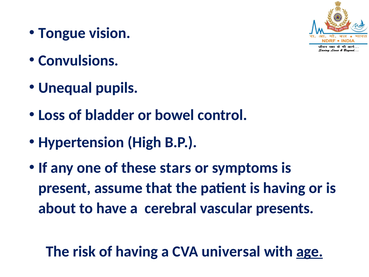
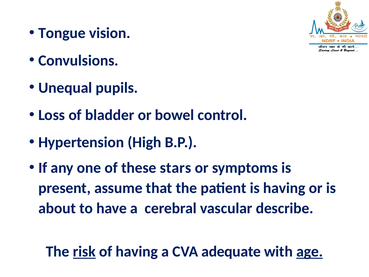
presents: presents -> describe
risk underline: none -> present
universal: universal -> adequate
